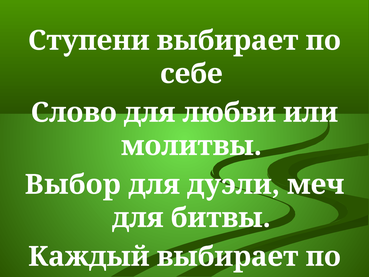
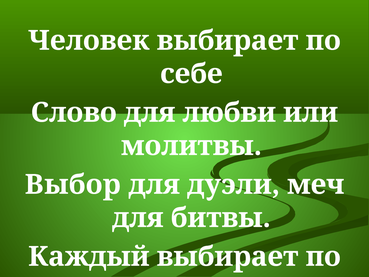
Ступени: Ступени -> Человек
